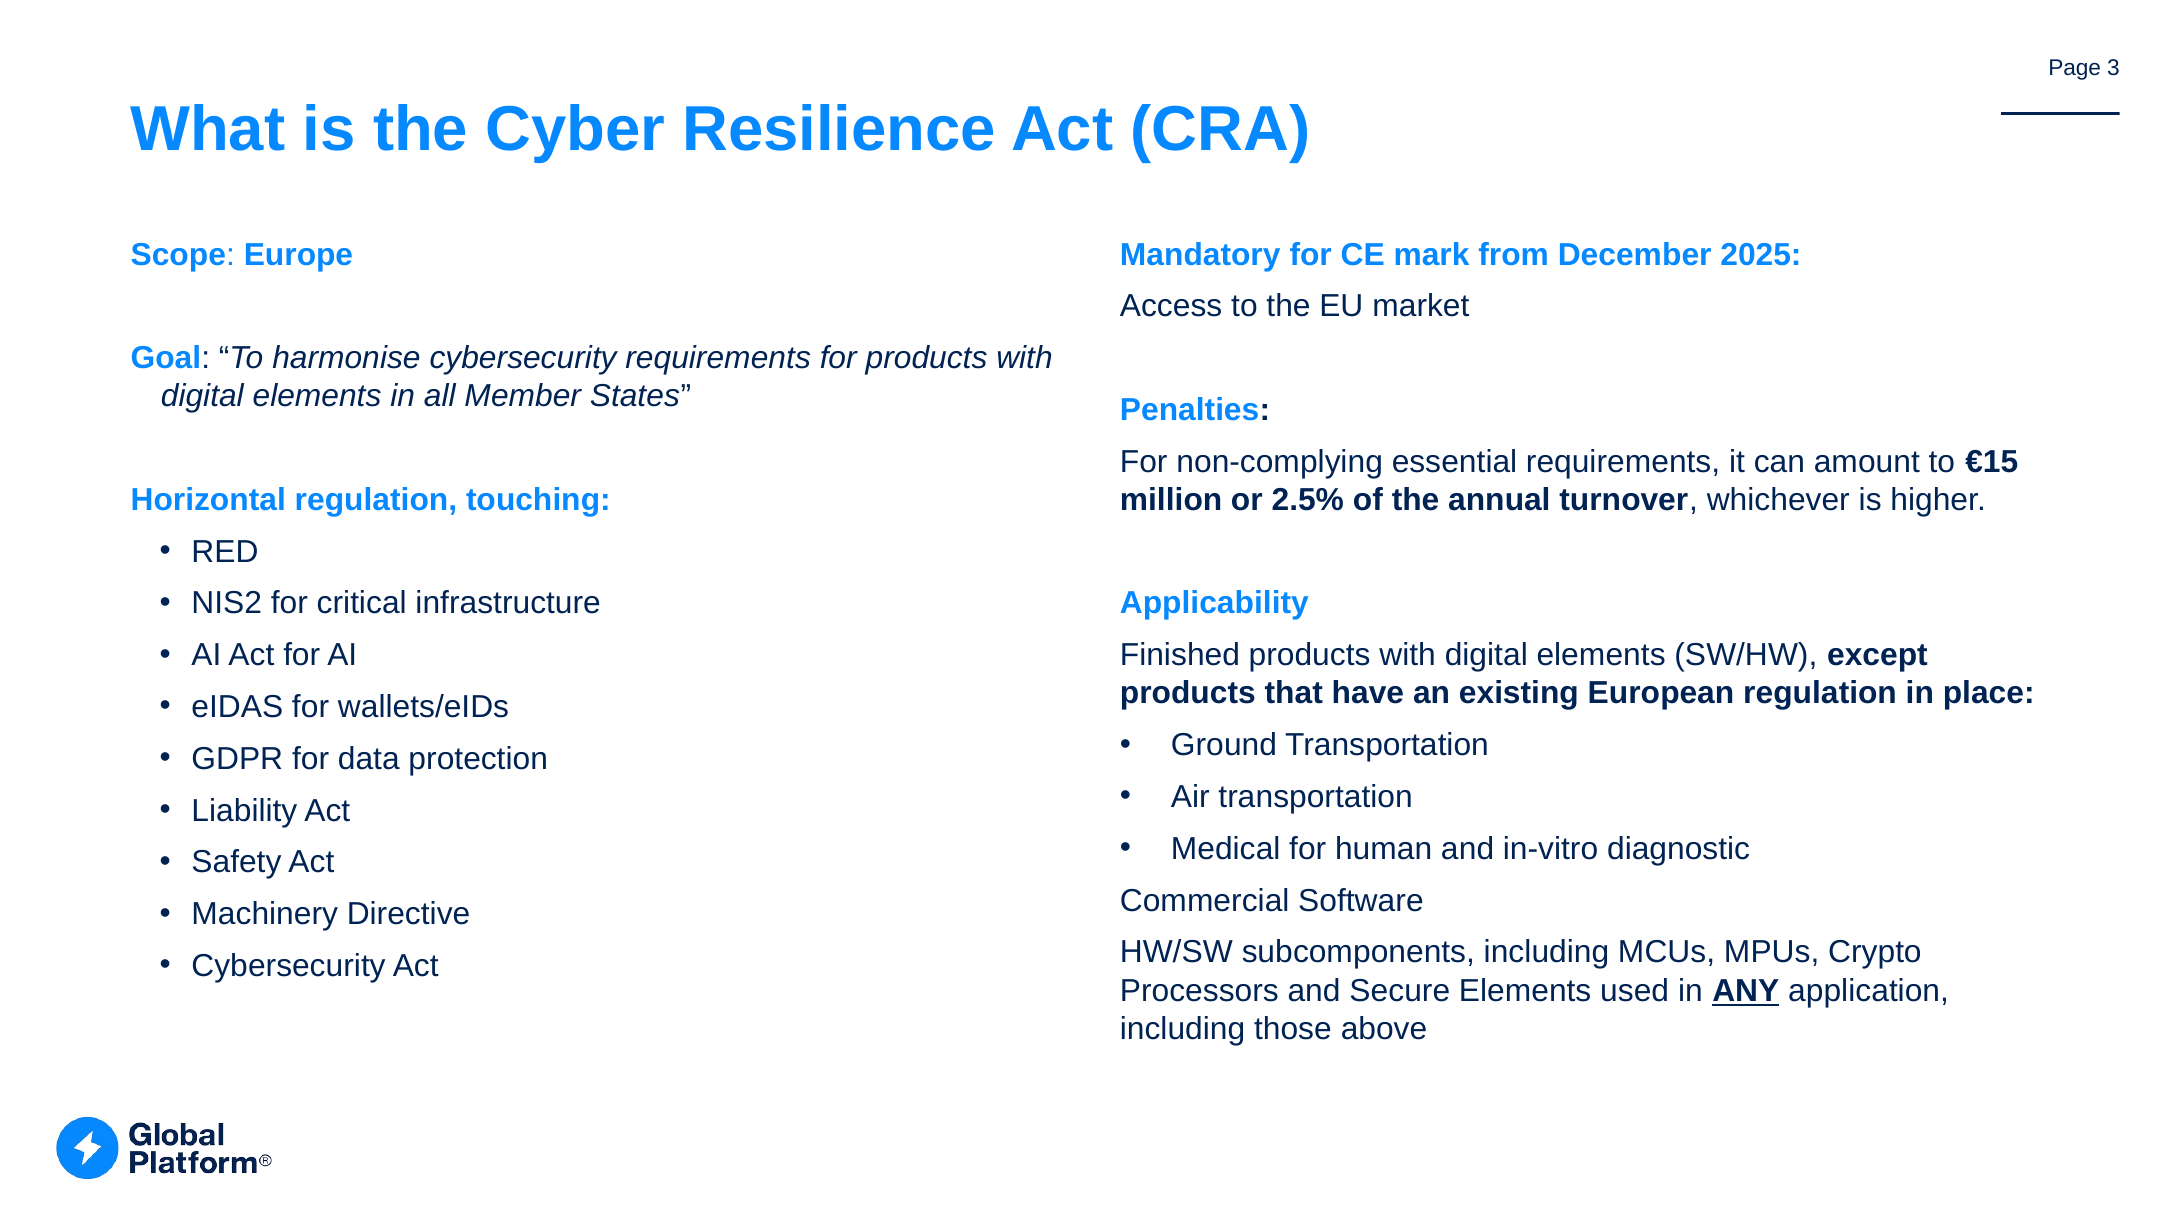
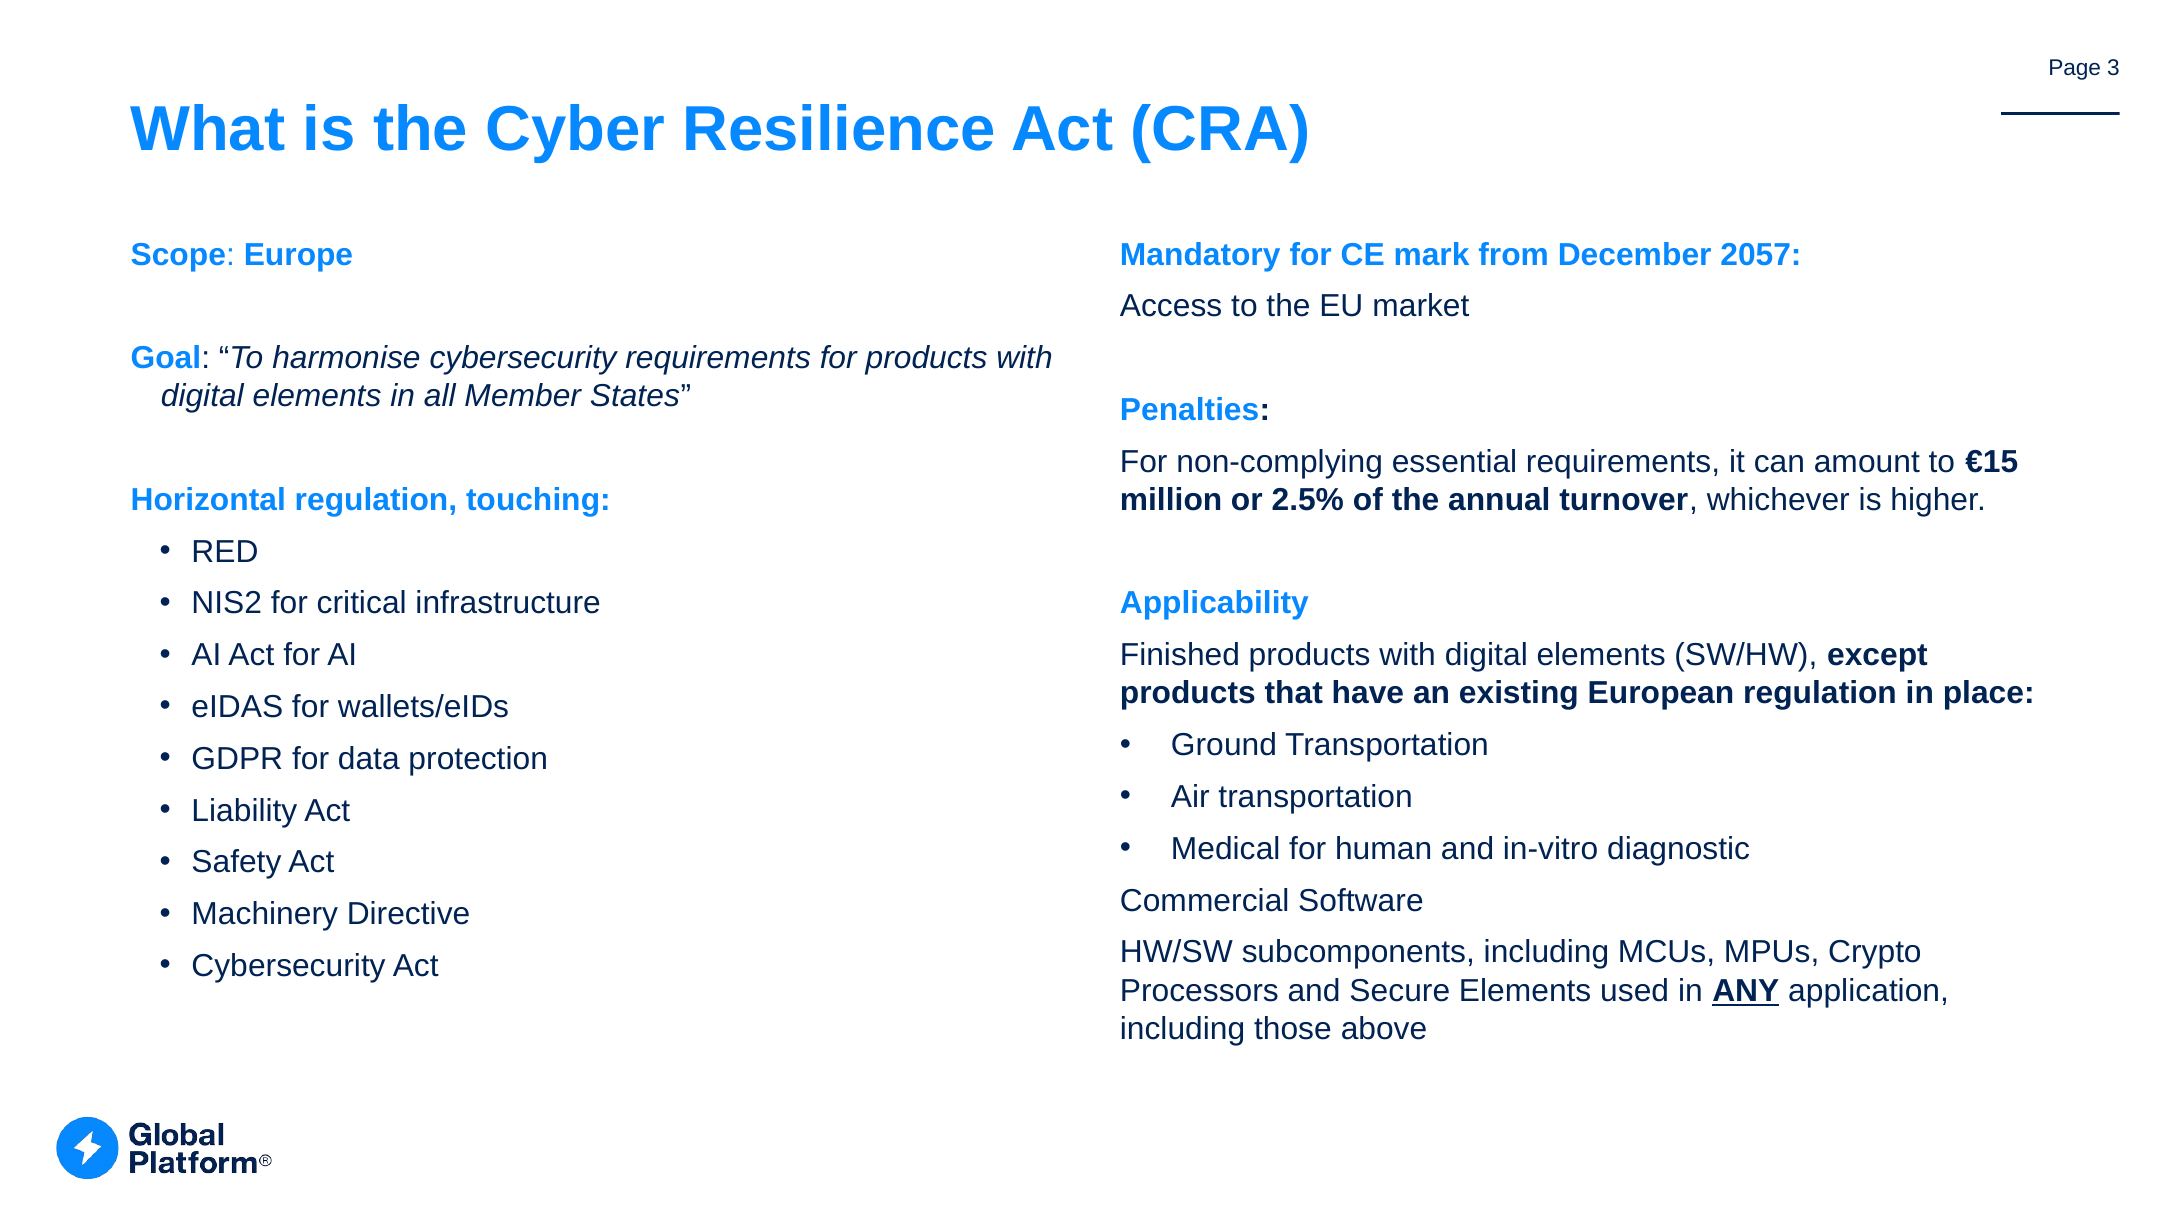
2025: 2025 -> 2057
